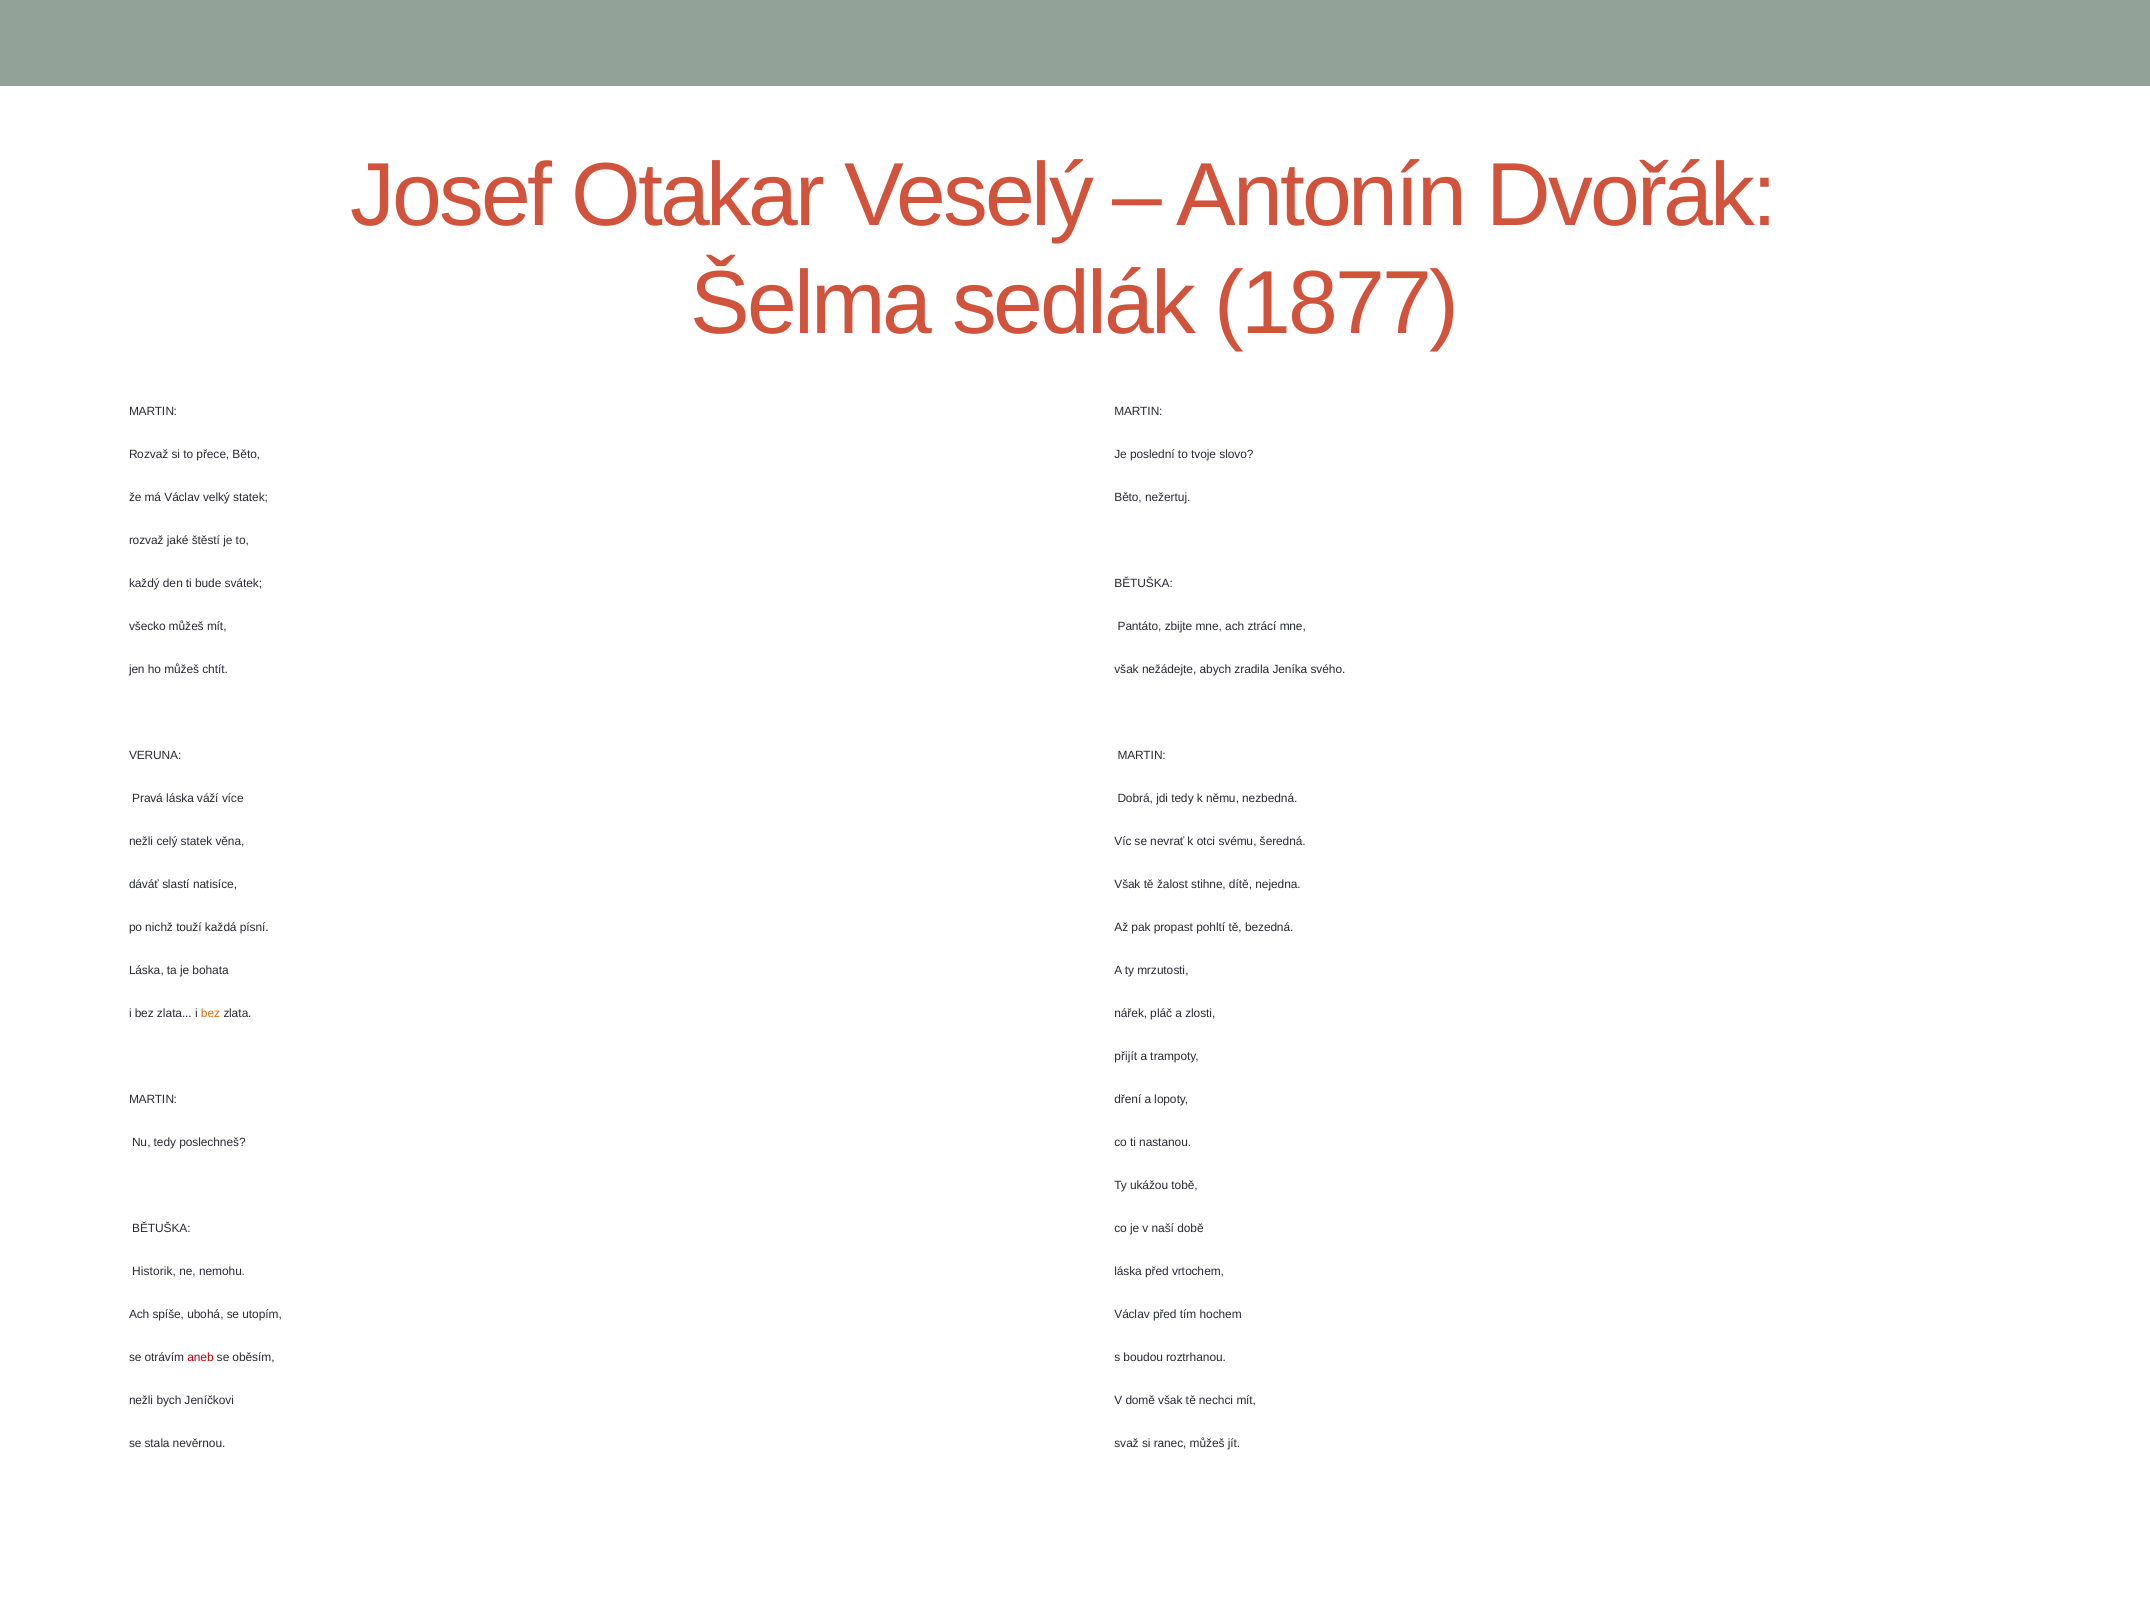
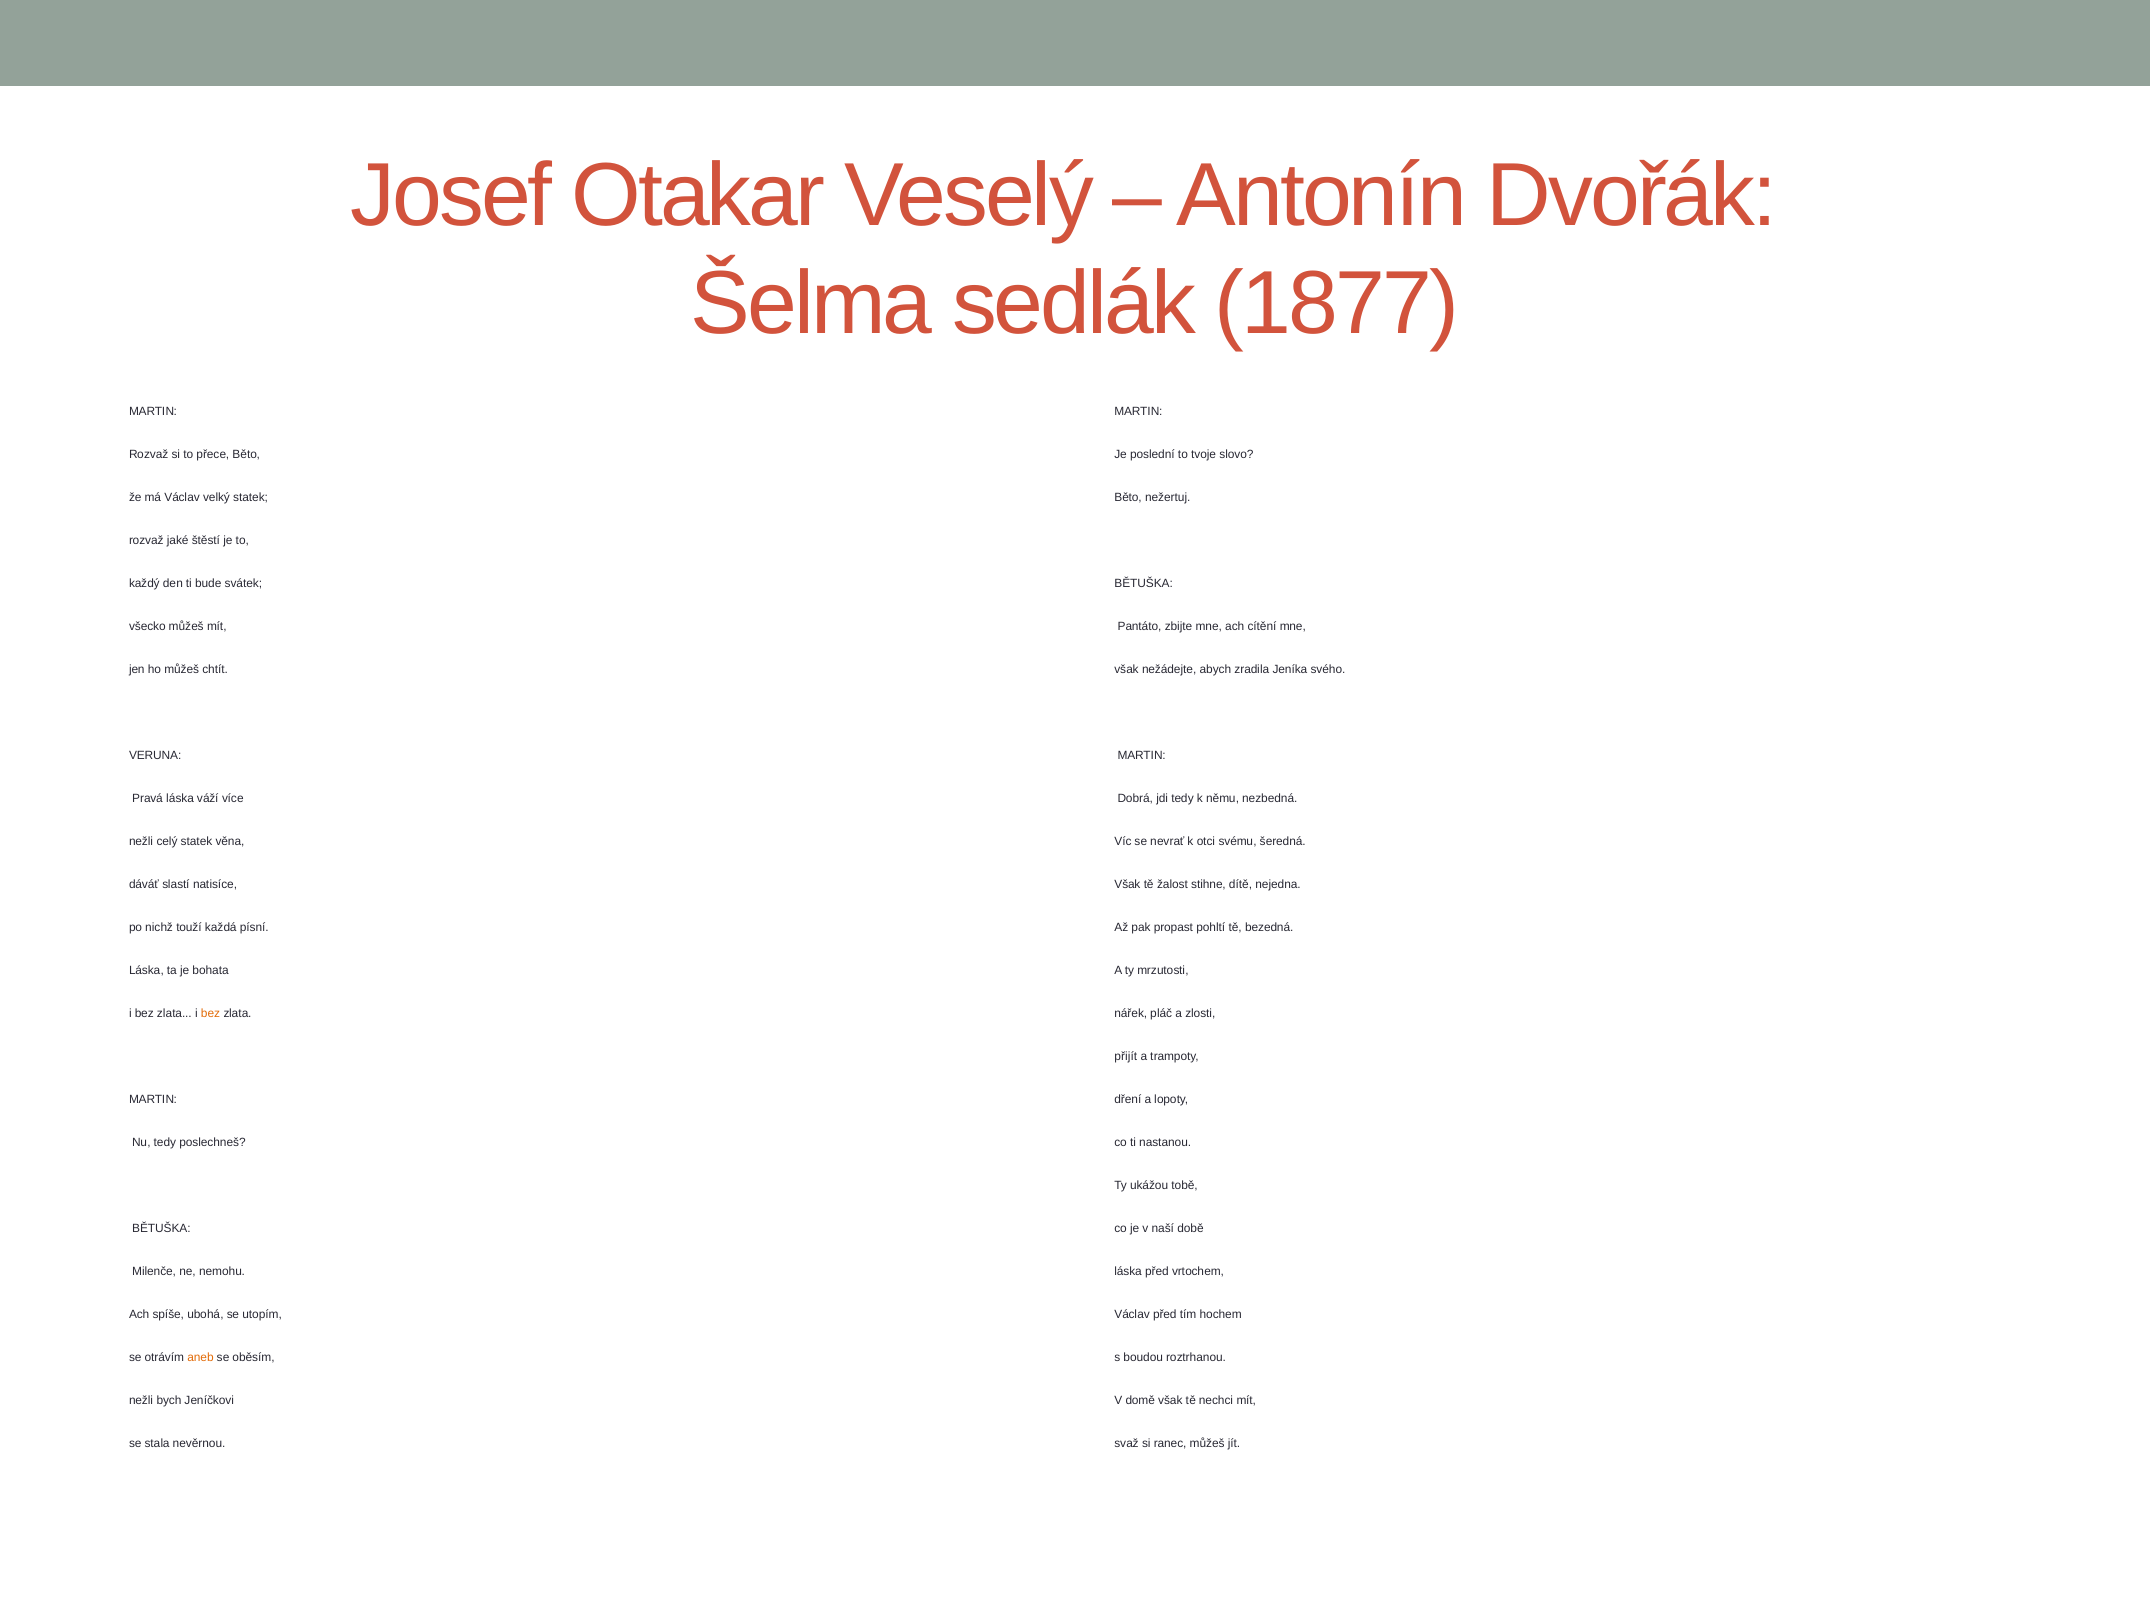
ztrácí: ztrácí -> cítění
Historik: Historik -> Milenče
aneb colour: red -> orange
